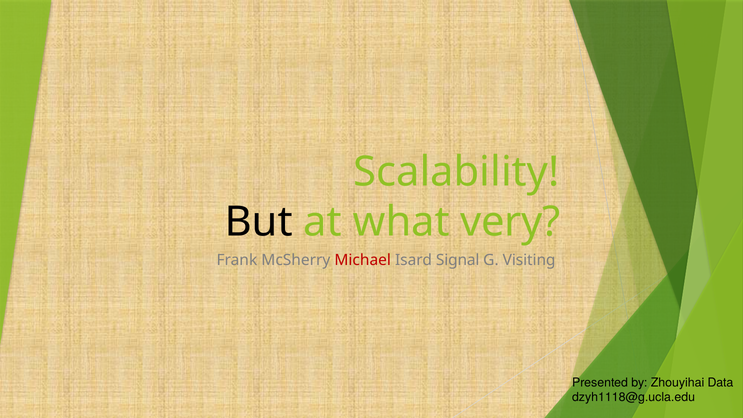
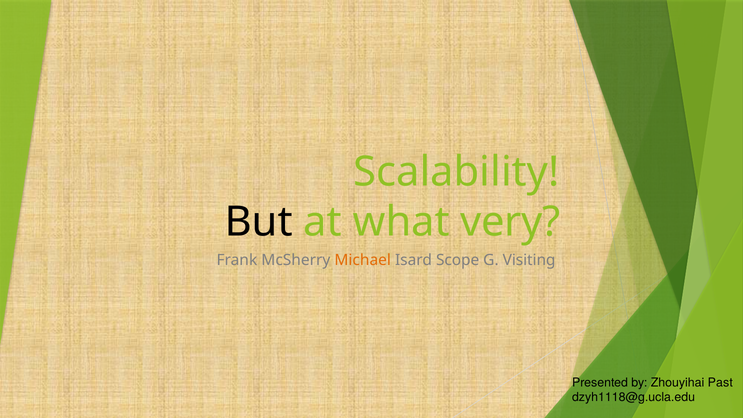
Michael colour: red -> orange
Signal: Signal -> Scope
Data: Data -> Past
